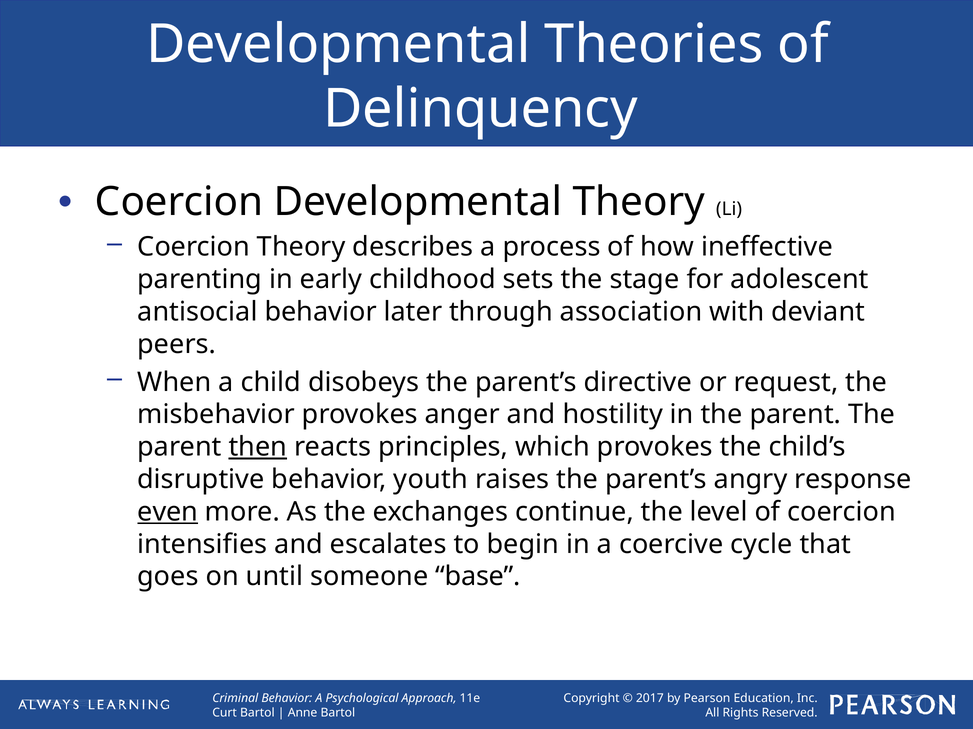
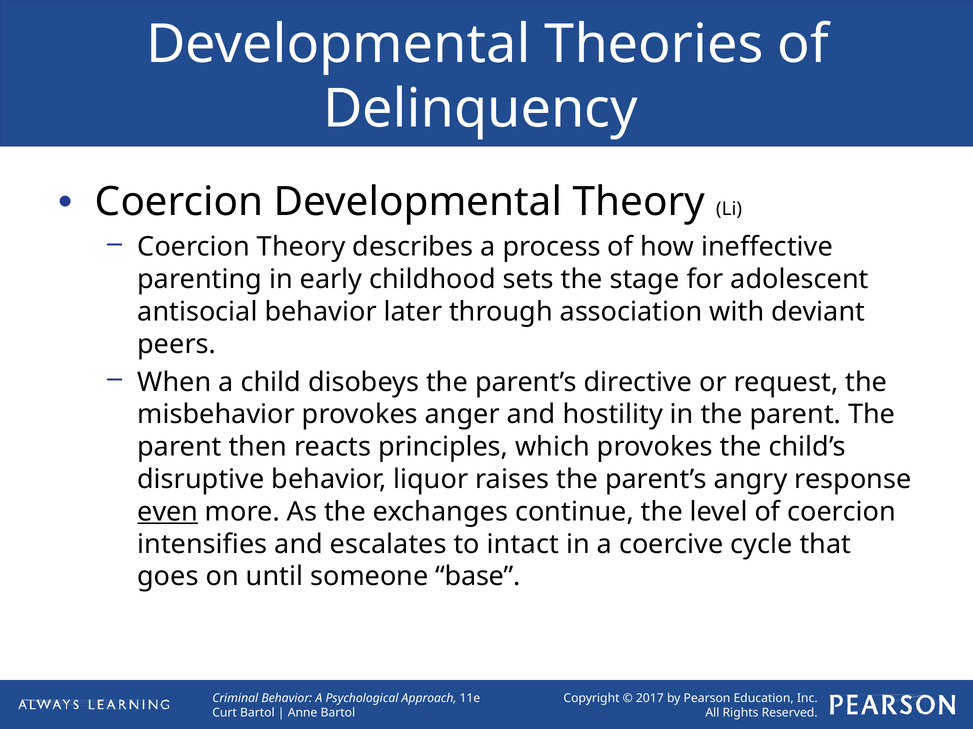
then underline: present -> none
youth: youth -> liquor
begin: begin -> intact
